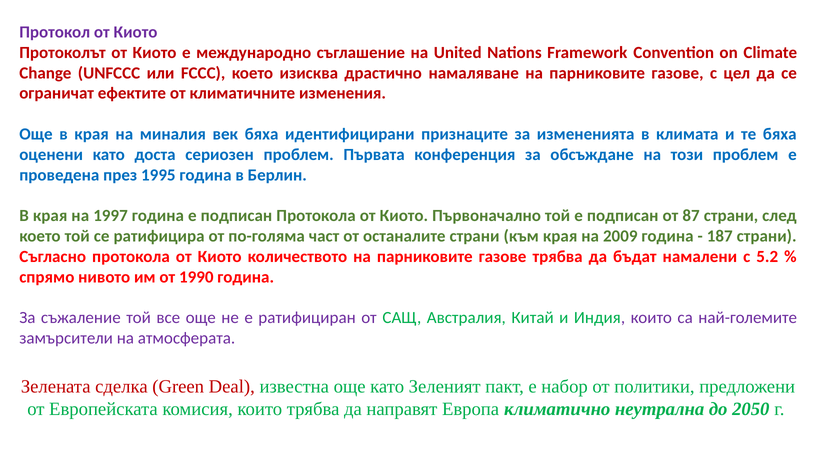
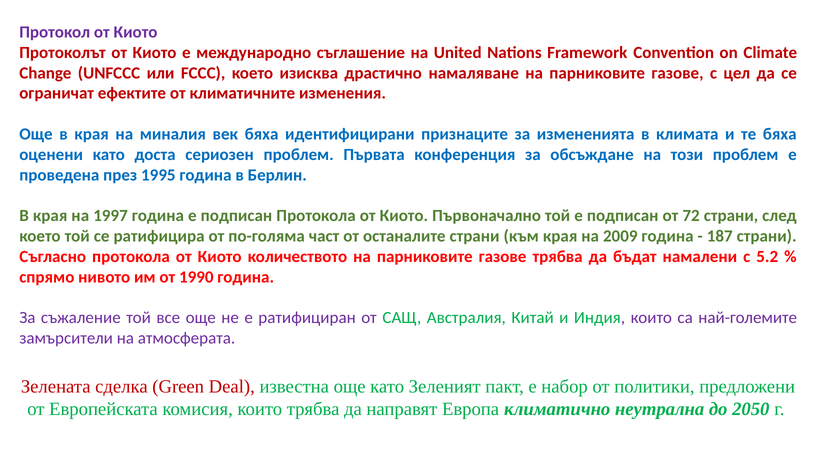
87: 87 -> 72
